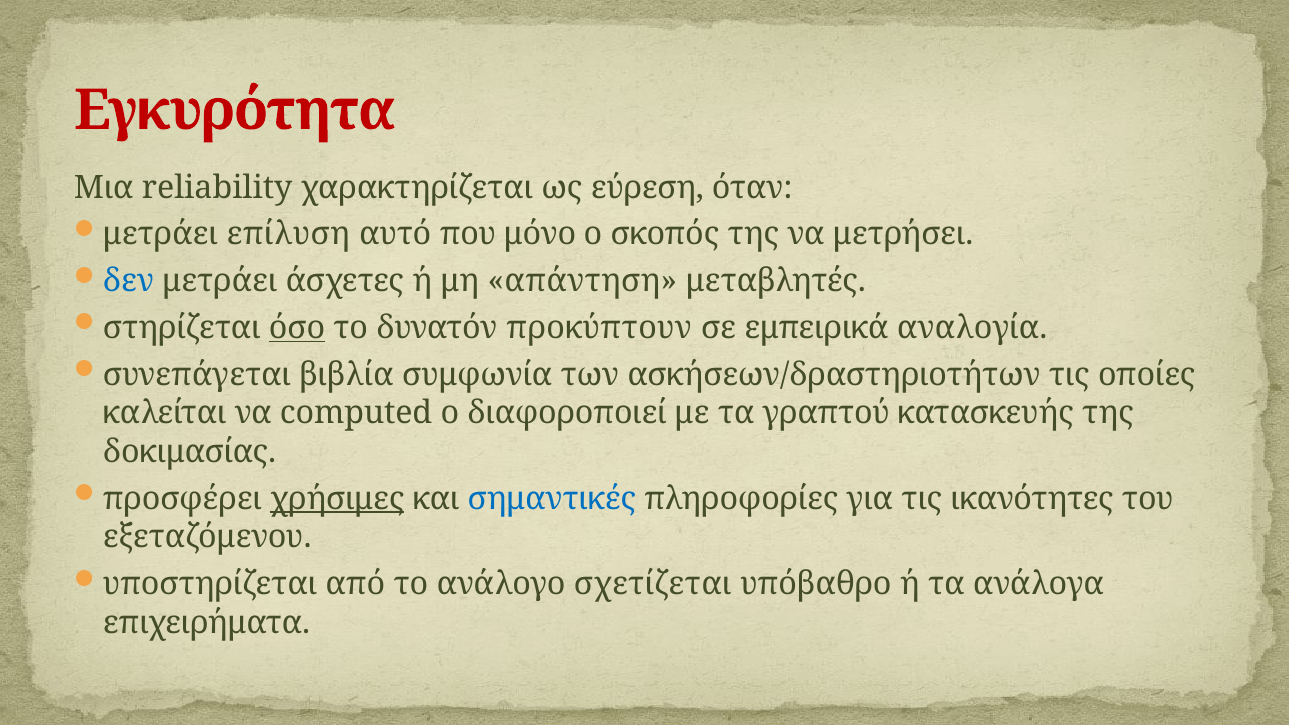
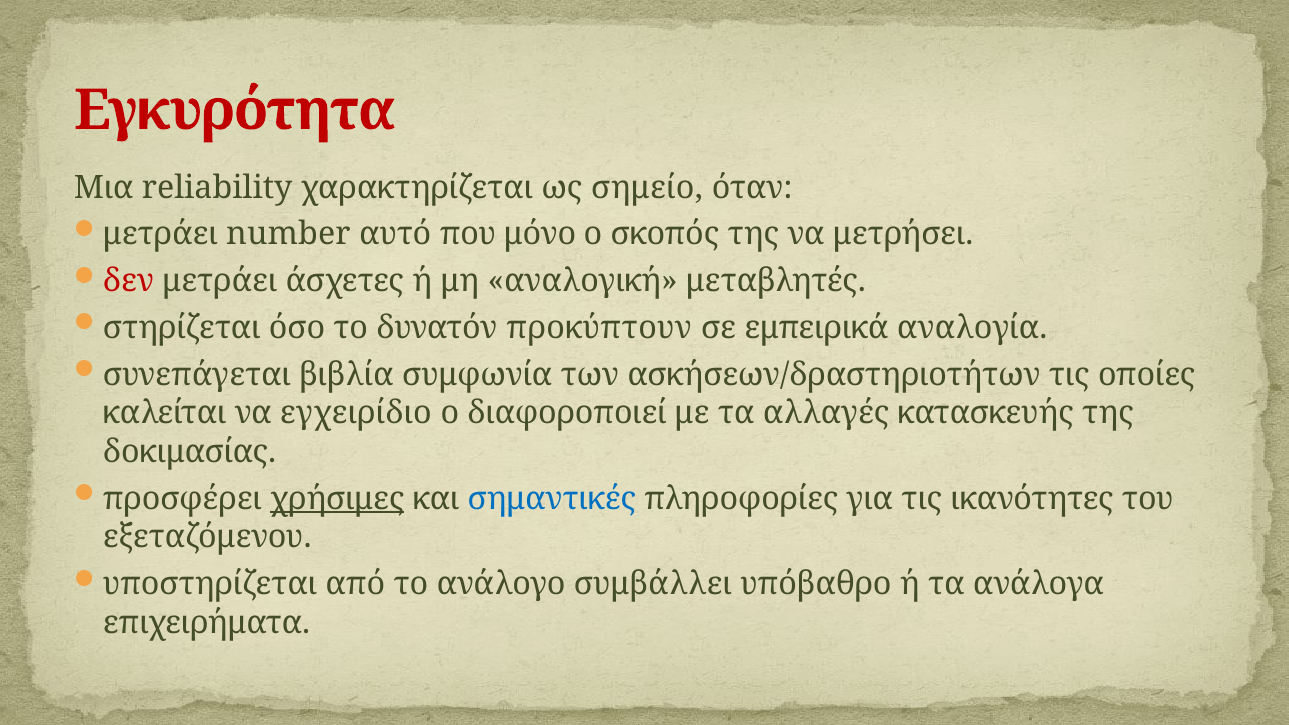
εύρεση: εύρεση -> σημείο
επίλυση: επίλυση -> number
δεν colour: blue -> red
απάντηση: απάντηση -> αναλογική
όσο underline: present -> none
computed: computed -> εγχειρίδιο
γραπτού: γραπτού -> αλλαγές
σχετίζεται: σχετίζεται -> συμβάλλει
